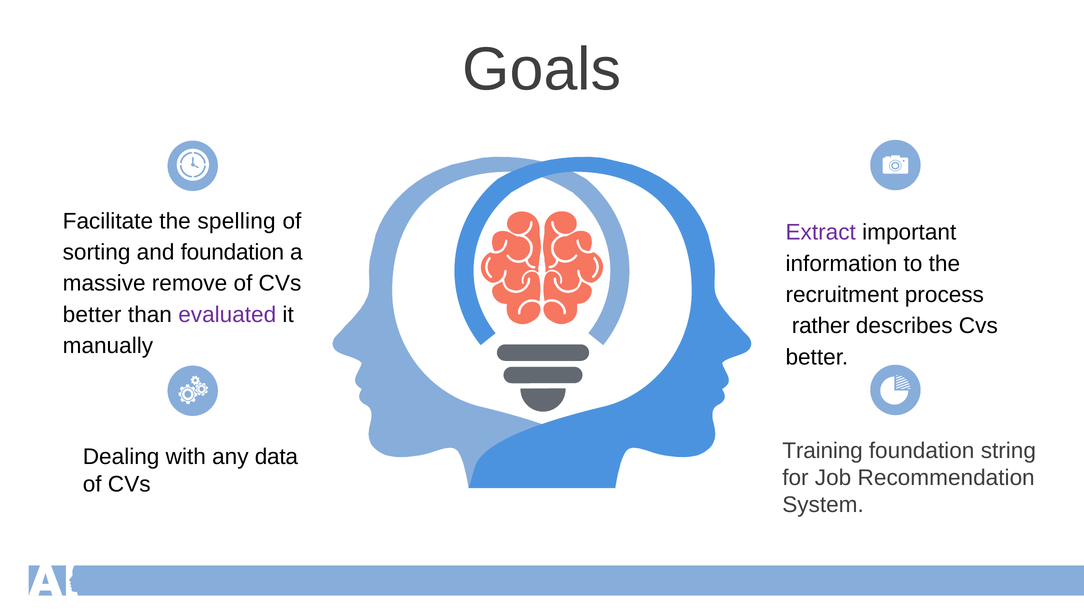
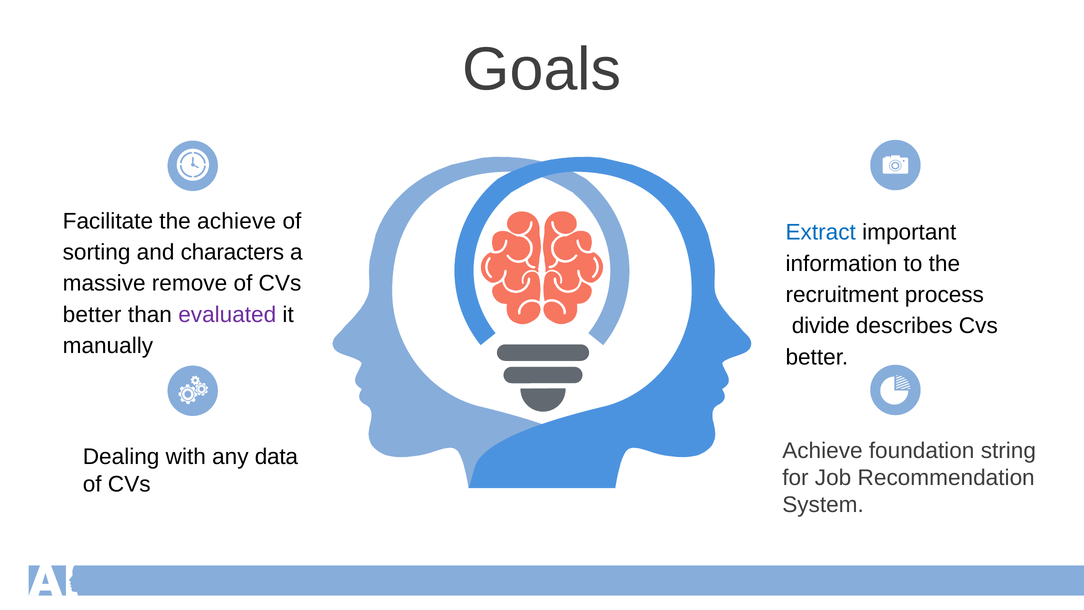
the spelling: spelling -> achieve
Extract colour: purple -> blue
and foundation: foundation -> characters
rather: rather -> divide
Training at (823, 450): Training -> Achieve
